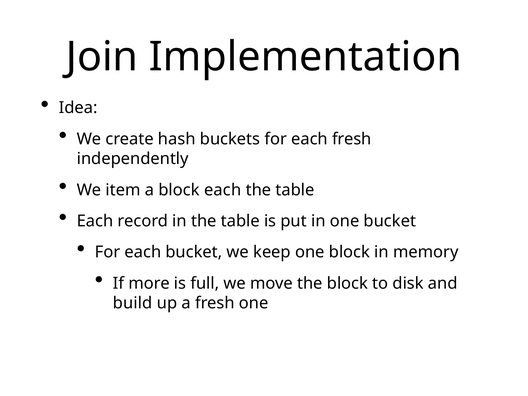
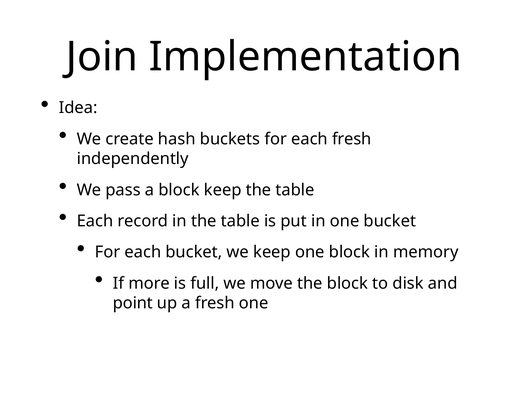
item: item -> pass
block each: each -> keep
build: build -> point
